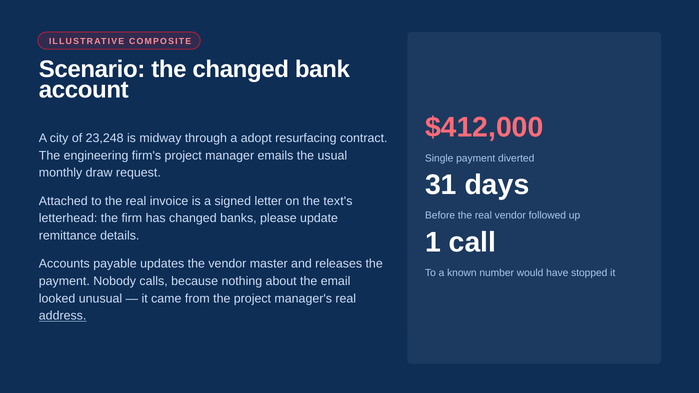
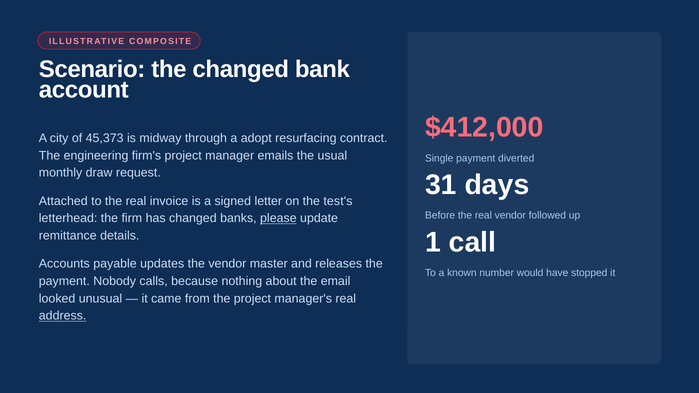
23,248: 23,248 -> 45,373
text's: text's -> test's
please underline: none -> present
